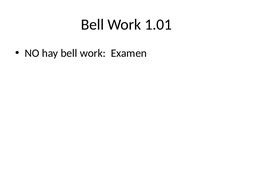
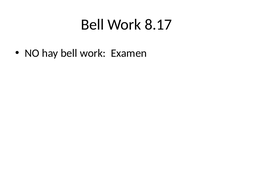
1.01: 1.01 -> 8.17
